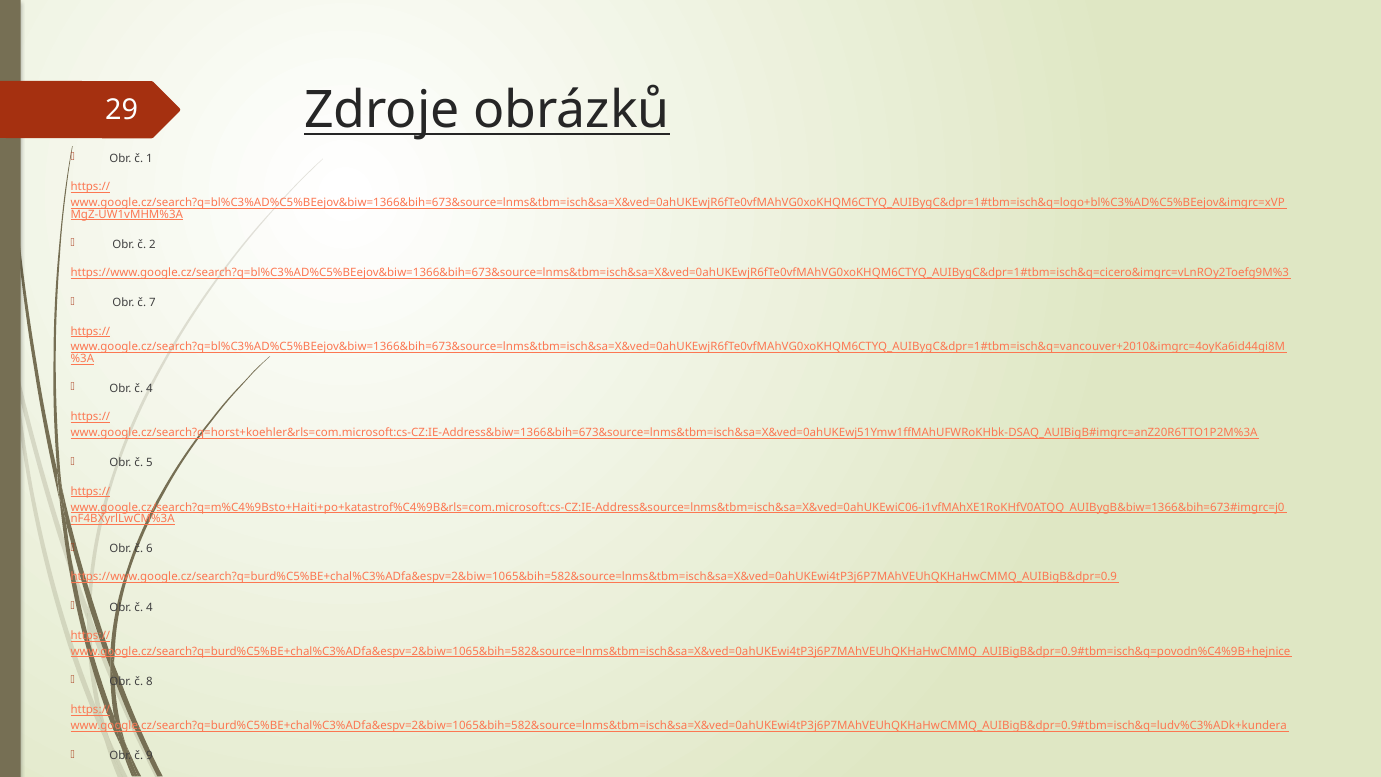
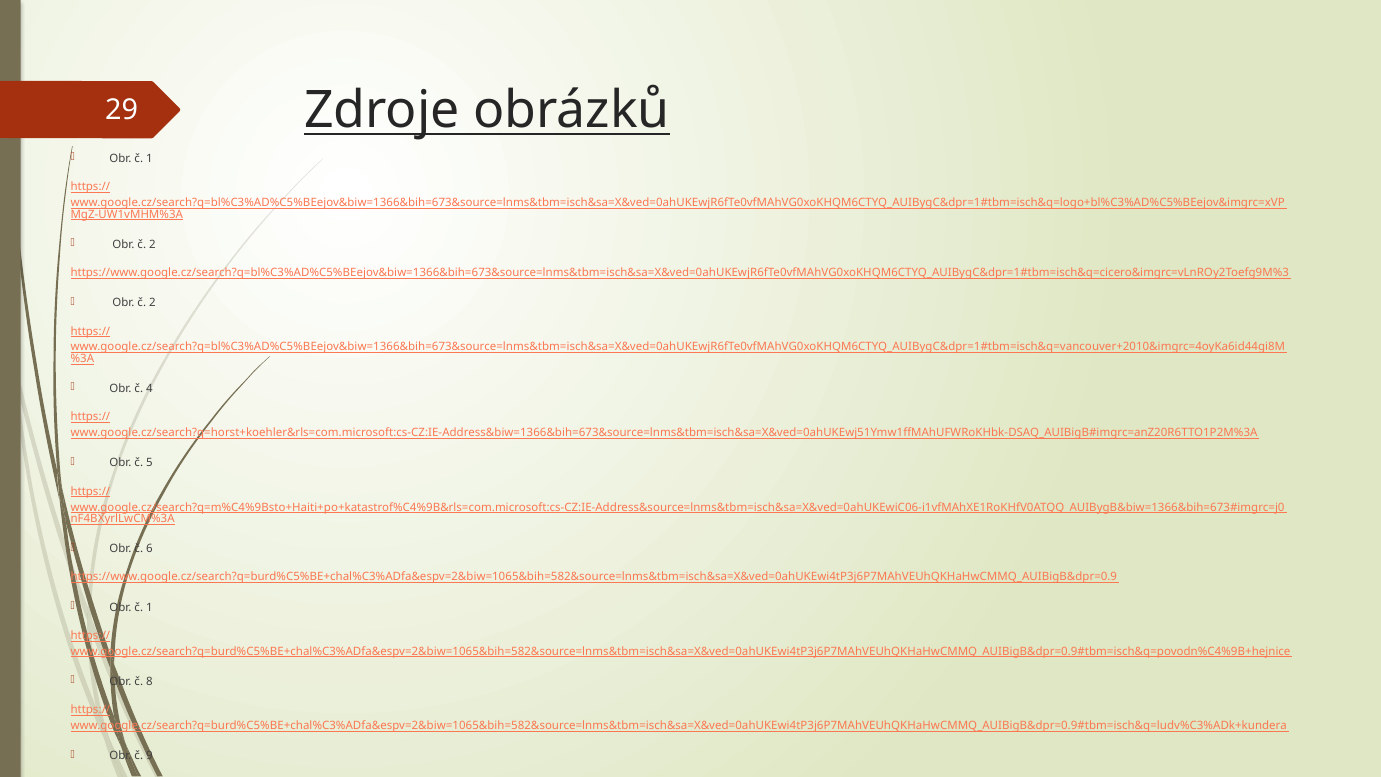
7 at (152, 303): 7 -> 2
4 at (149, 607): 4 -> 1
